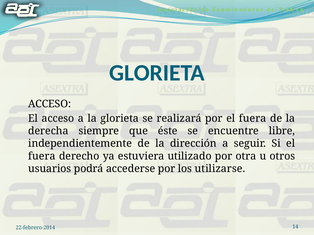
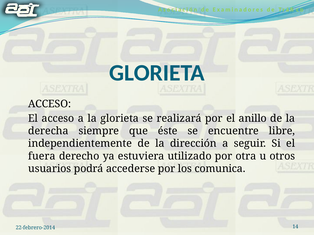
por el fuera: fuera -> anillo
utilizarse: utilizarse -> comunica
